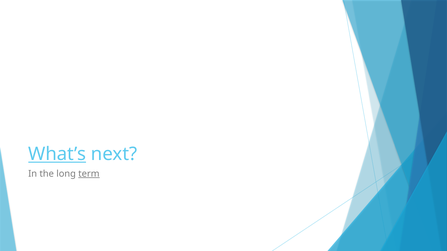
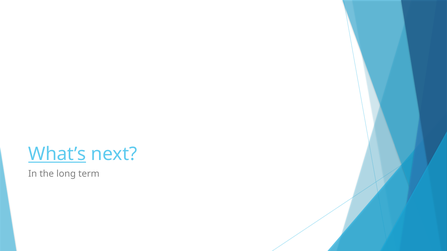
term underline: present -> none
